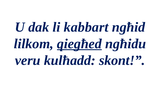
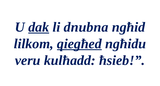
dak underline: none -> present
kabbart: kabbart -> dnubna
skont: skont -> ħsieb
